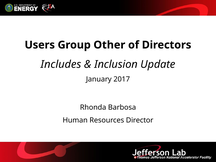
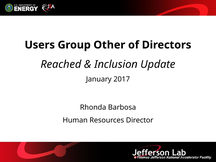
Includes: Includes -> Reached
